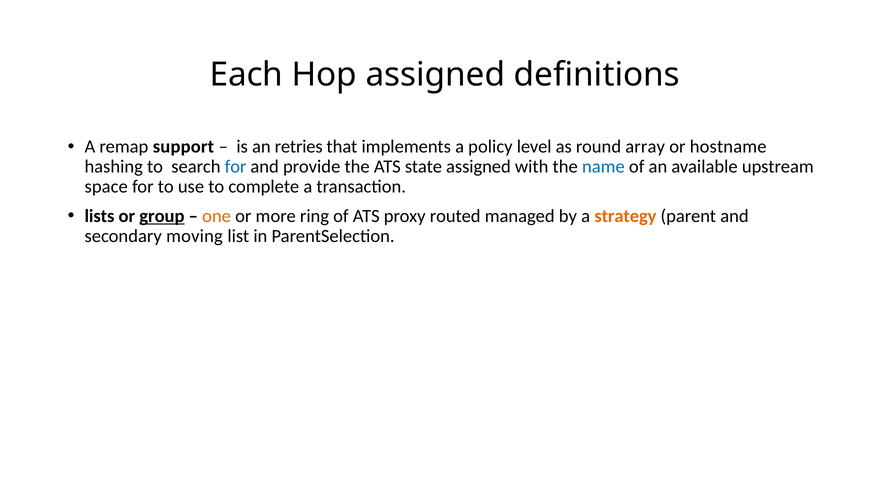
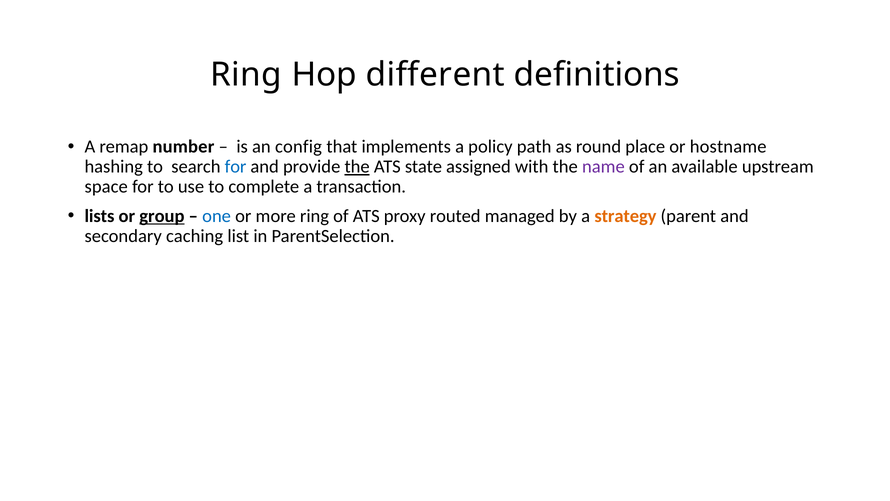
Each at (246, 75): Each -> Ring
Hop assigned: assigned -> different
support: support -> number
retries: retries -> config
level: level -> path
array: array -> place
the at (357, 167) underline: none -> present
name colour: blue -> purple
one colour: orange -> blue
moving: moving -> caching
